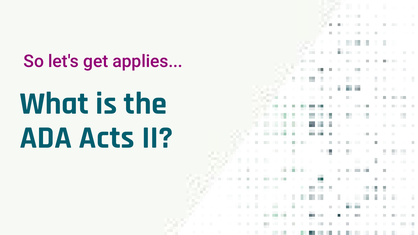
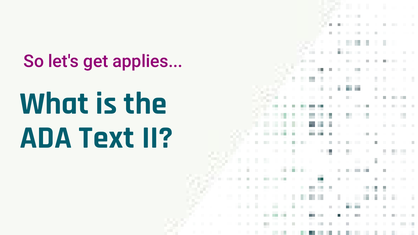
Acts: Acts -> Text
